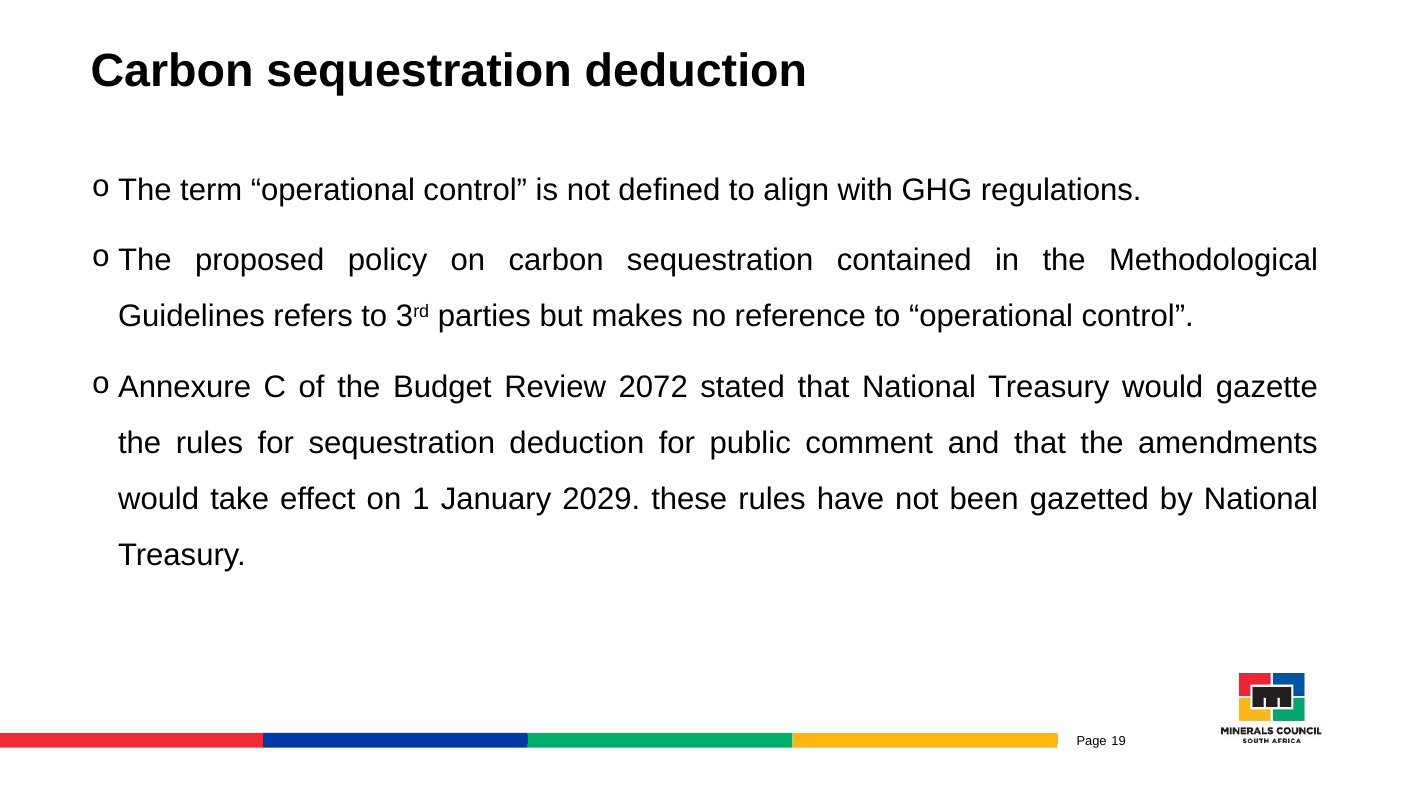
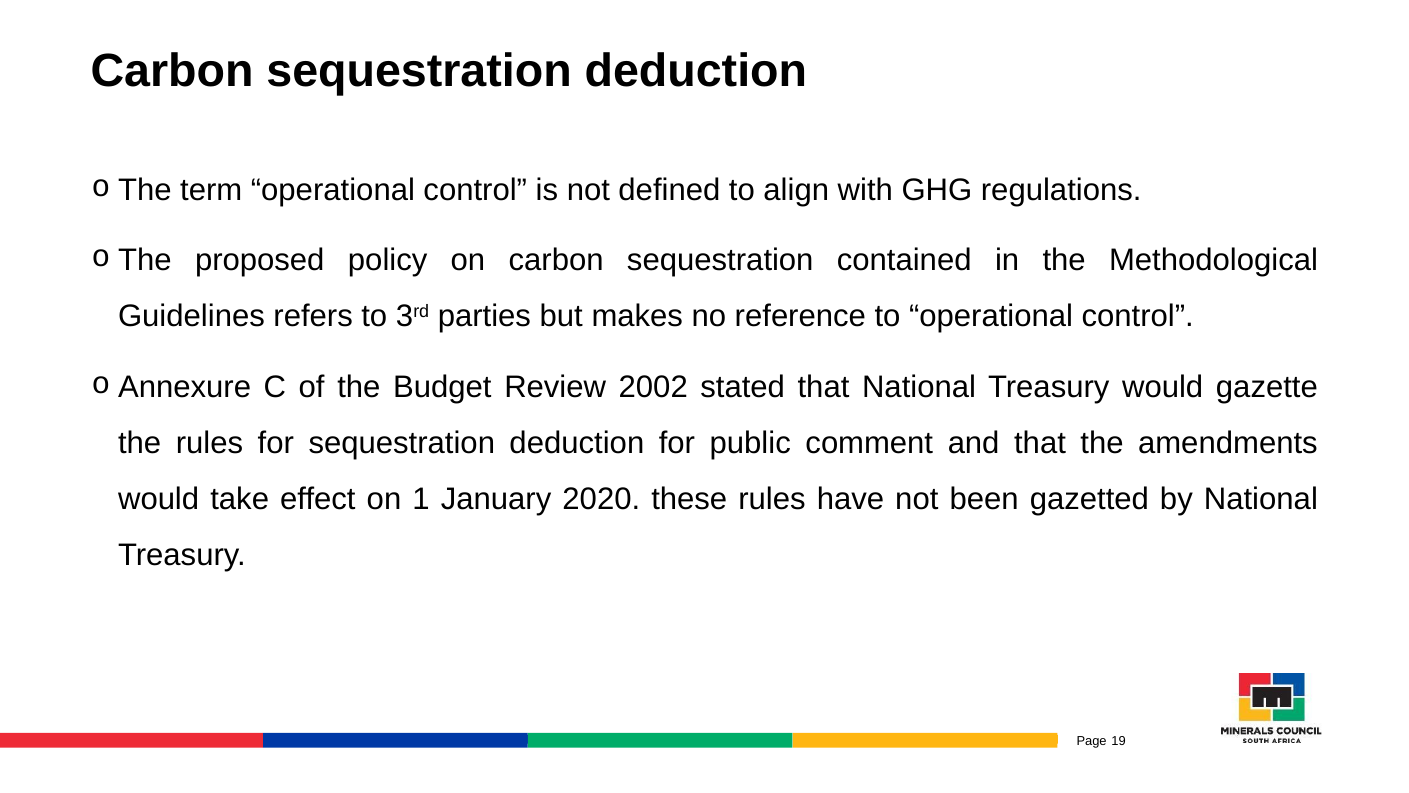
2072: 2072 -> 2002
2029: 2029 -> 2020
